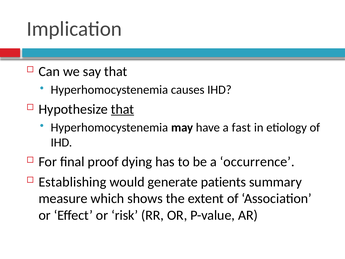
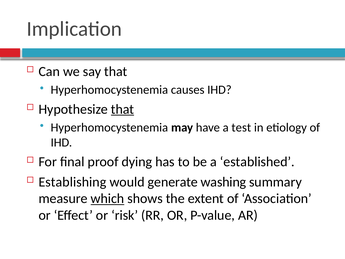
fast: fast -> test
occurrence: occurrence -> established
patients: patients -> washing
which underline: none -> present
